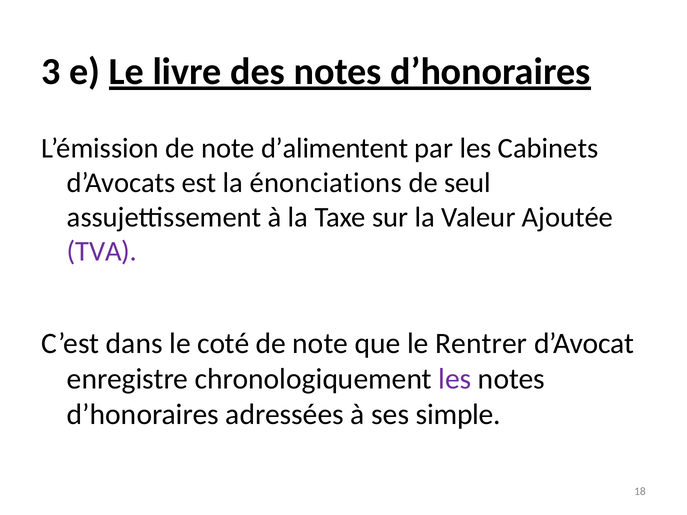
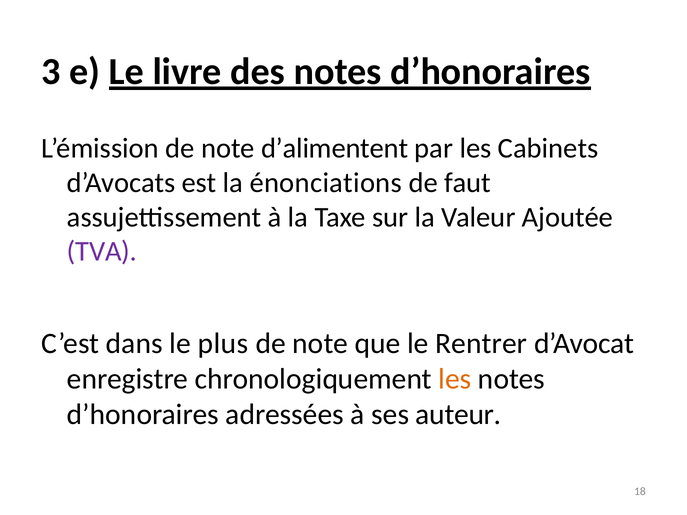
seul: seul -> faut
coté: coté -> plus
les at (455, 379) colour: purple -> orange
simple: simple -> auteur
